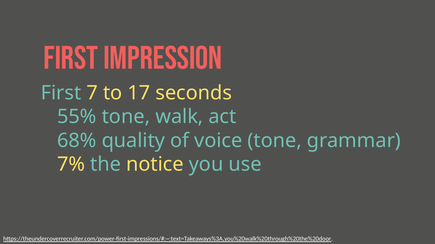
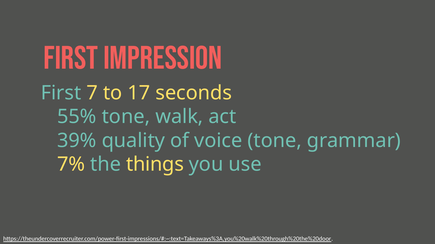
68%: 68% -> 39%
notice: notice -> things
